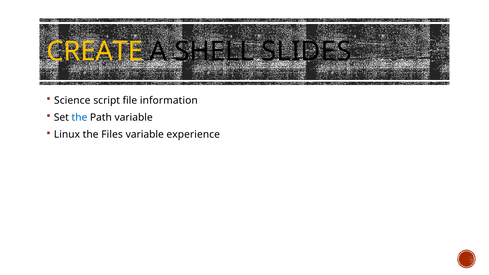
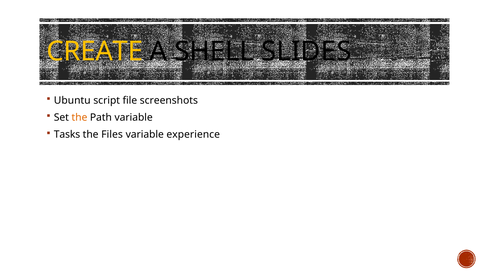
Science: Science -> Ubuntu
information: information -> screenshots
the at (79, 117) colour: blue -> orange
Linux: Linux -> Tasks
